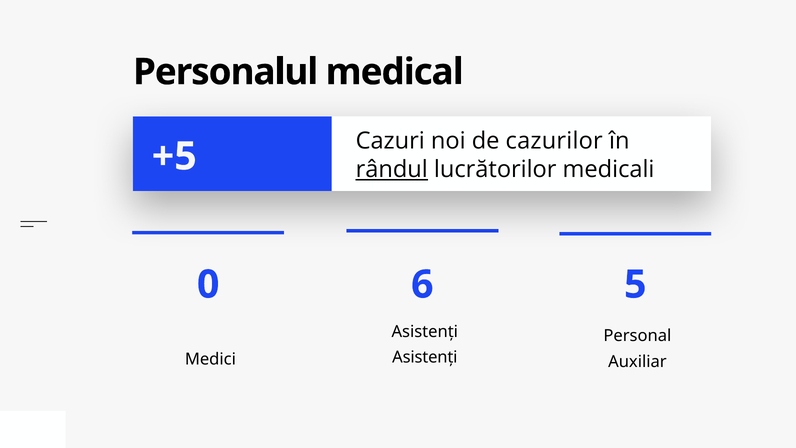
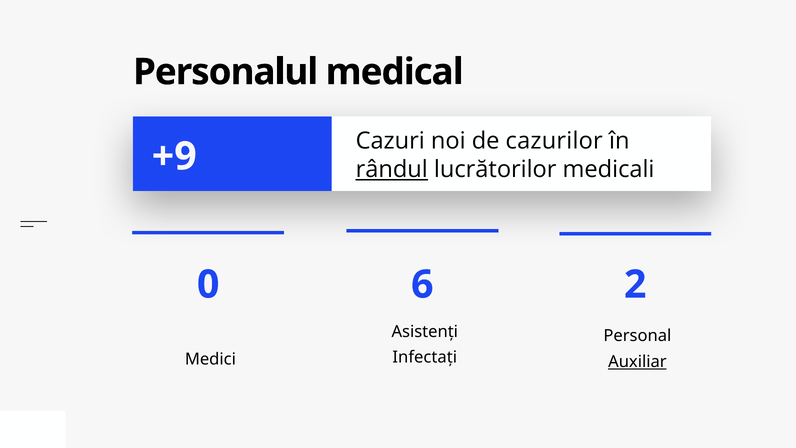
+5: +5 -> +9
5: 5 -> 2
Asistenți at (425, 357): Asistenți -> Infectați
Auxiliar underline: none -> present
